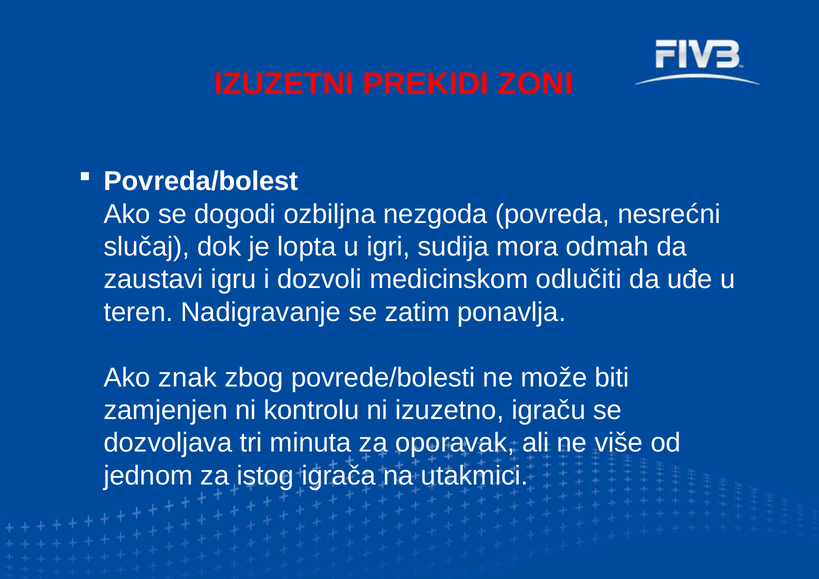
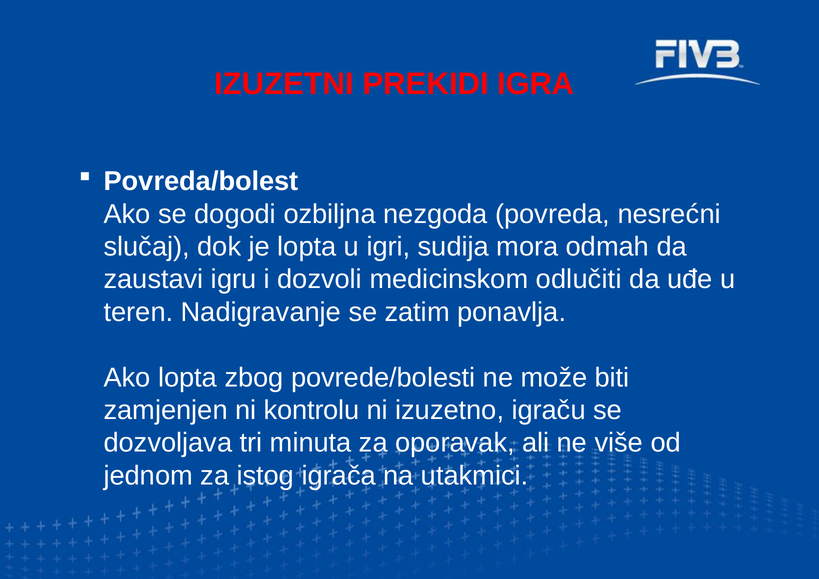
ZONI: ZONI -> IGRA
Ako znak: znak -> lopta
